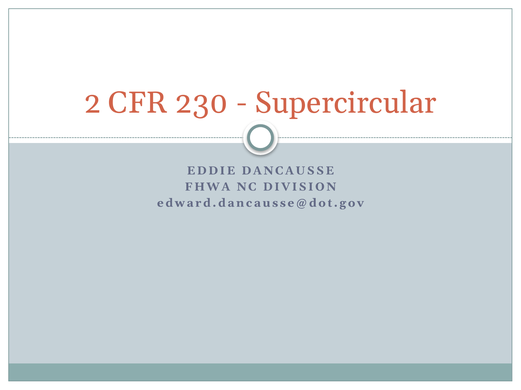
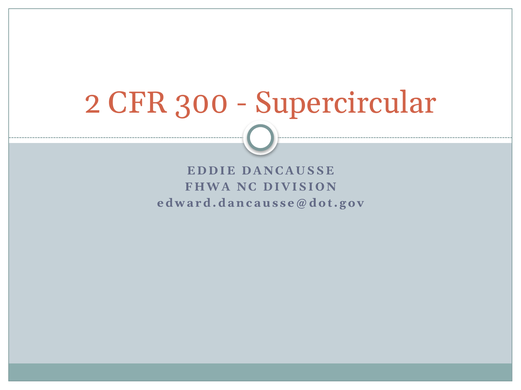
230: 230 -> 300
